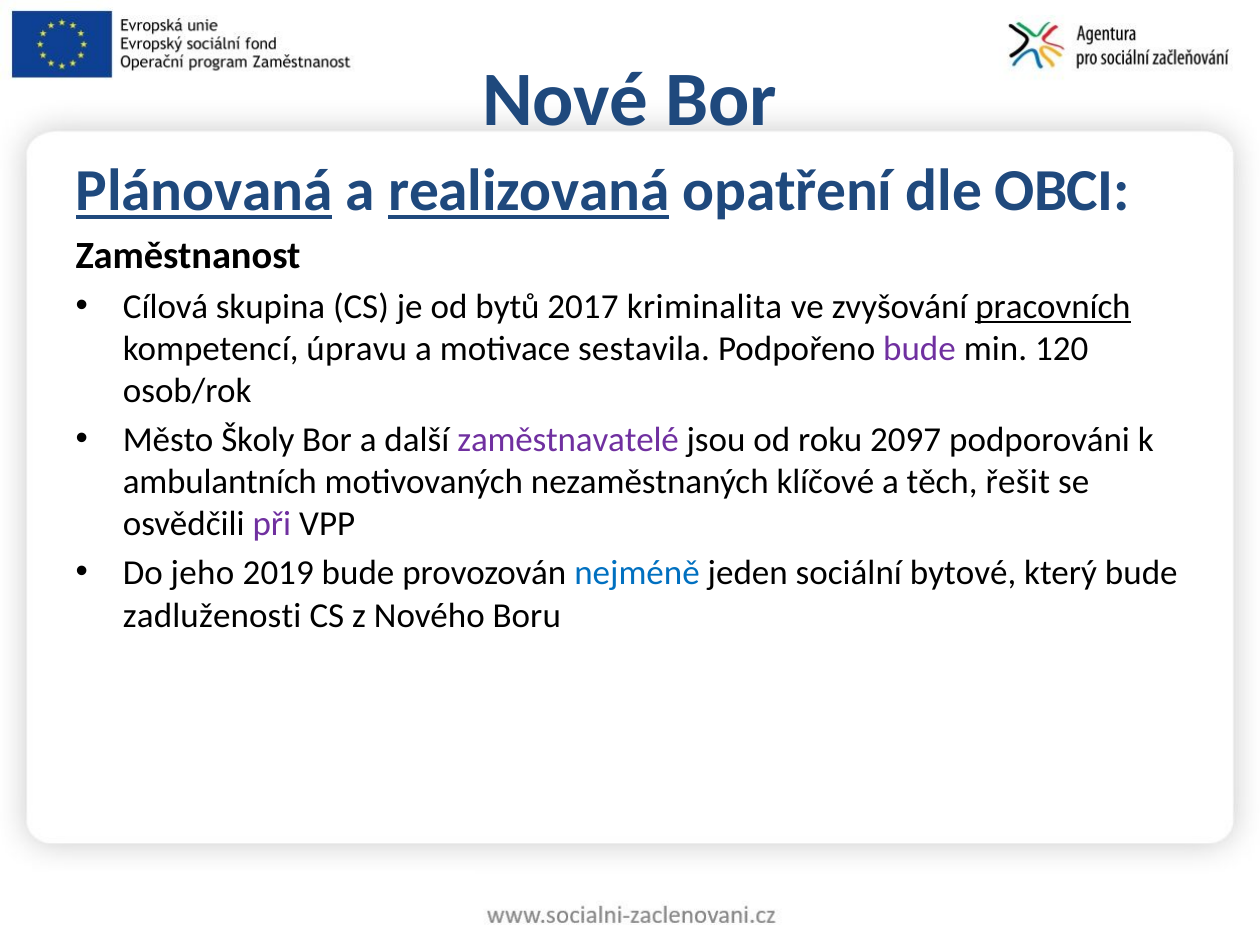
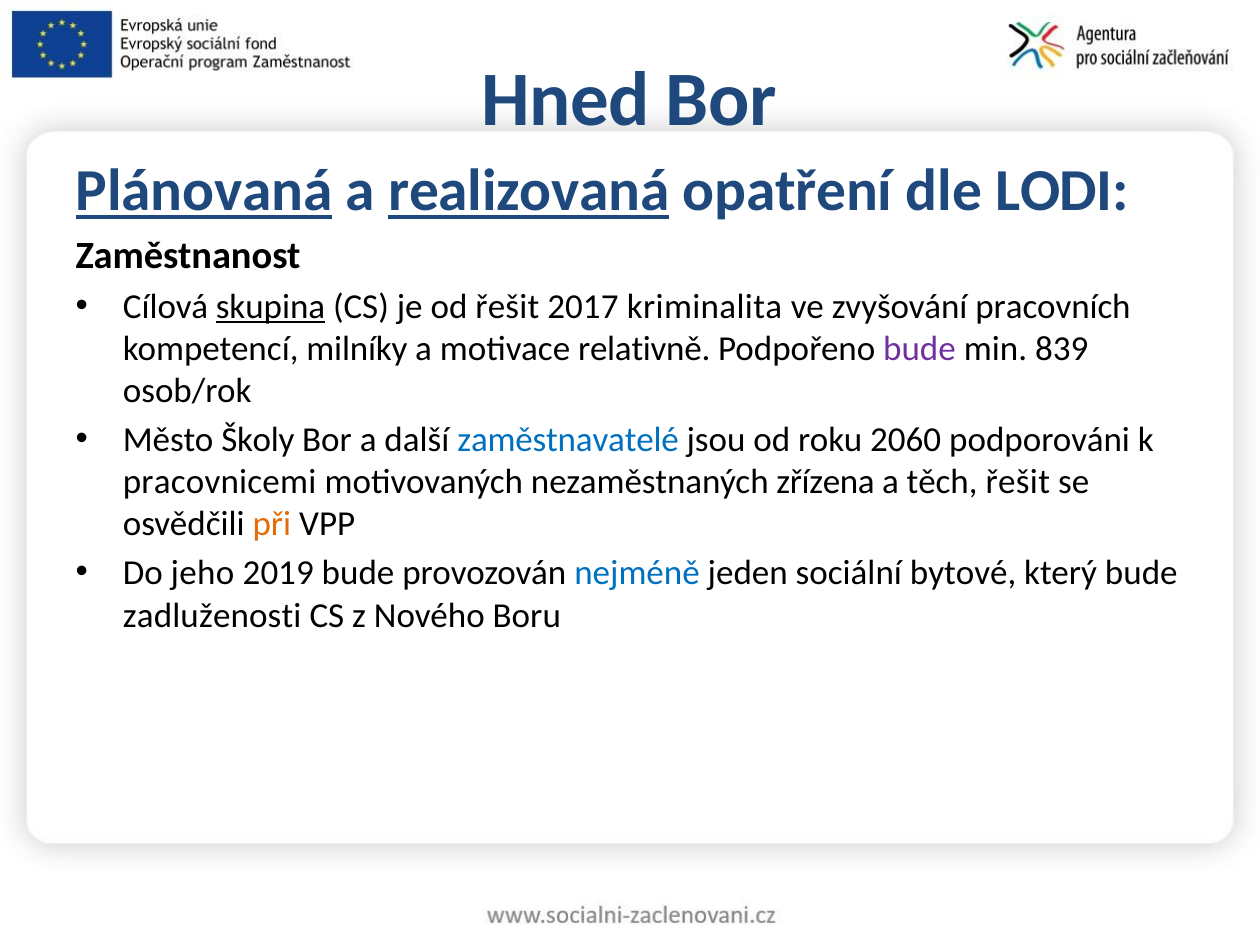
Nové: Nové -> Hned
OBCI: OBCI -> LODI
skupina underline: none -> present
od bytů: bytů -> řešit
pracovních underline: present -> none
úpravu: úpravu -> milníky
sestavila: sestavila -> relativně
120: 120 -> 839
zaměstnavatelé colour: purple -> blue
2097: 2097 -> 2060
ambulantních: ambulantních -> pracovnicemi
klíčové: klíčové -> zřízena
při colour: purple -> orange
